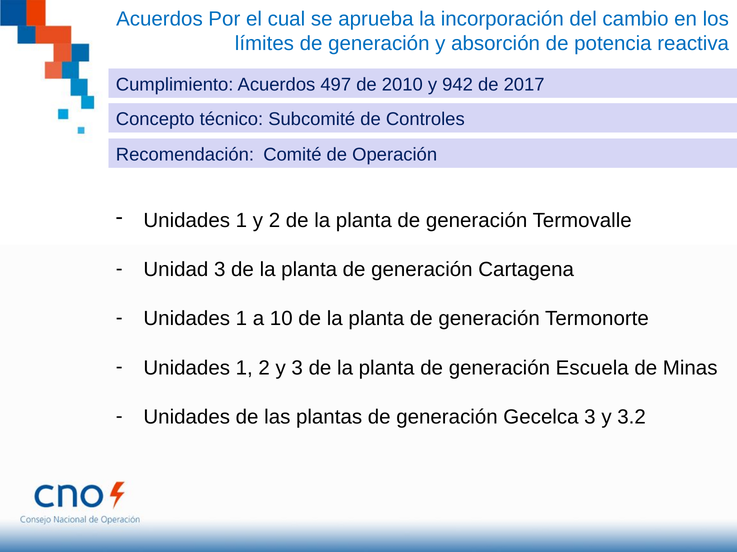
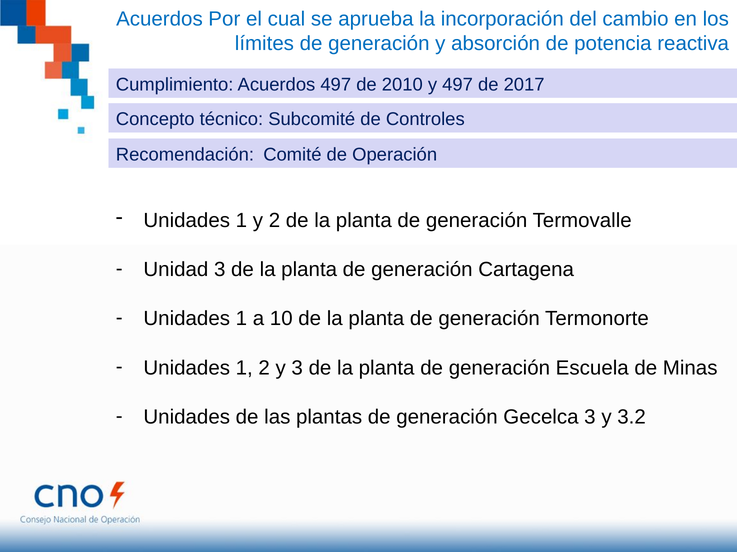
y 942: 942 -> 497
